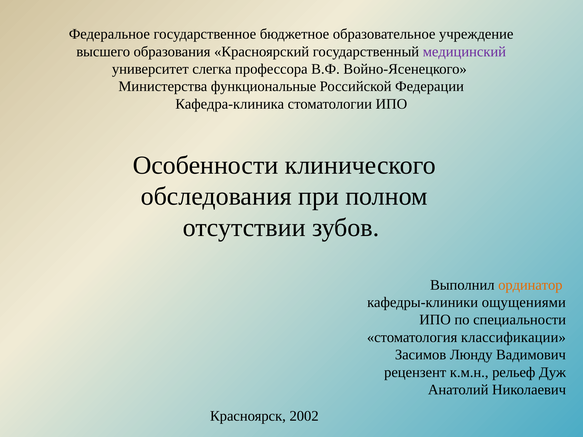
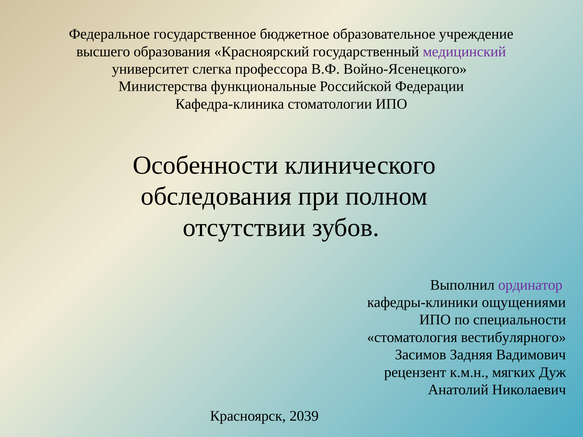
ординатор colour: orange -> purple
классификации: классификации -> вестибулярного
Люнду: Люнду -> Задняя
рельеф: рельеф -> мягких
2002: 2002 -> 2039
